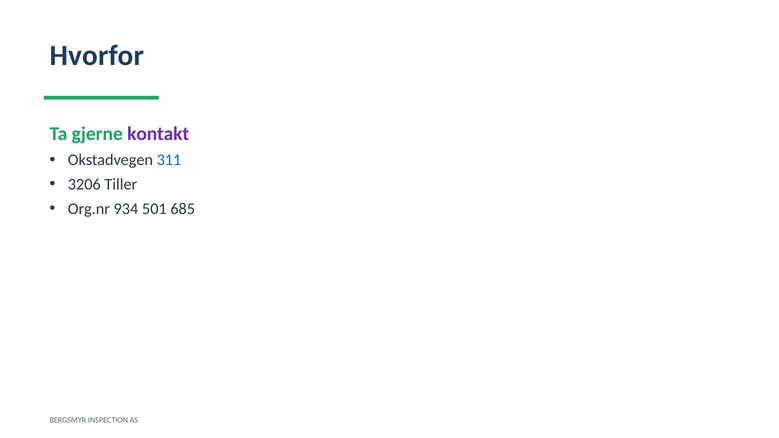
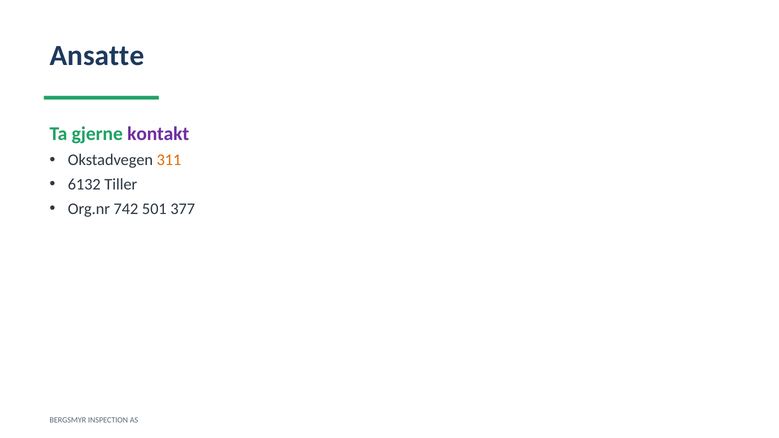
Hvorfor: Hvorfor -> Ansatte
311 colour: blue -> orange
3206: 3206 -> 6132
934: 934 -> 742
685: 685 -> 377
